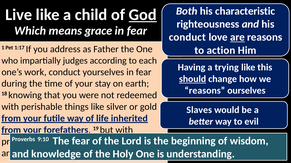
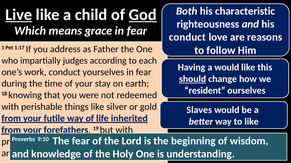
Live underline: none -> present
are underline: present -> none
action: action -> follow
a trying: trying -> would
reasons at (205, 91): reasons -> resident
to evil: evil -> like
